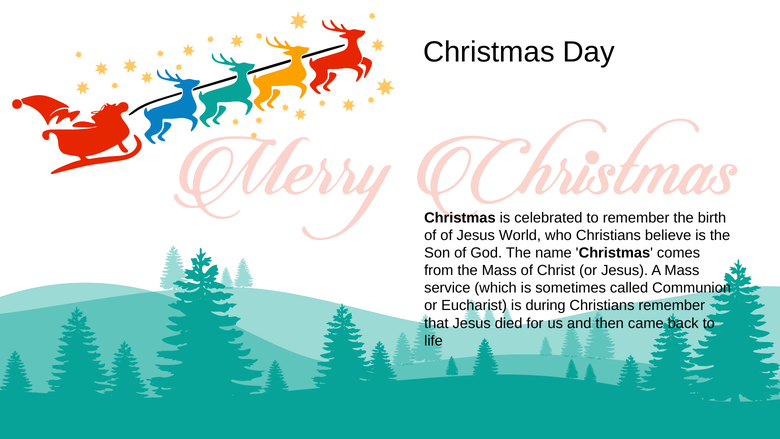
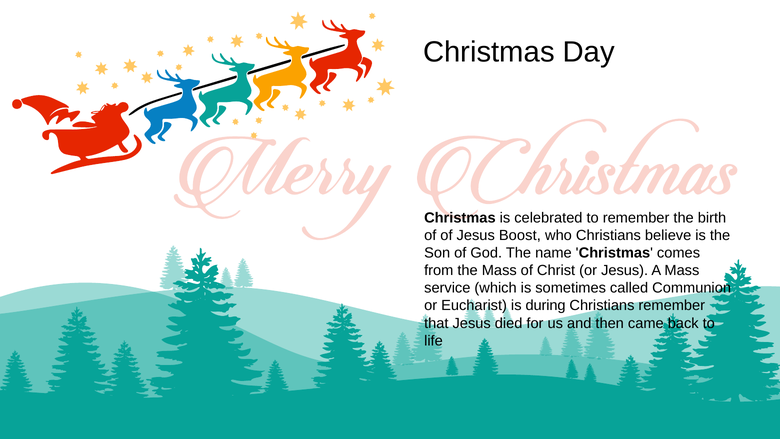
World: World -> Boost
